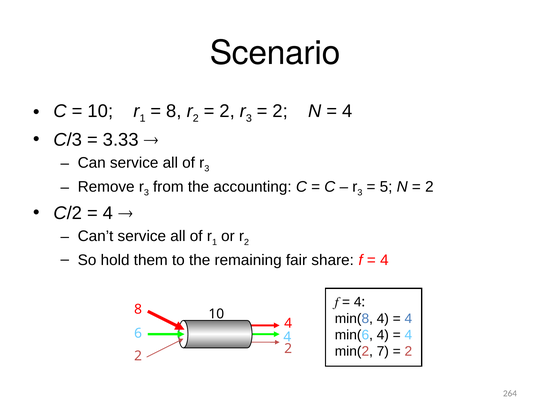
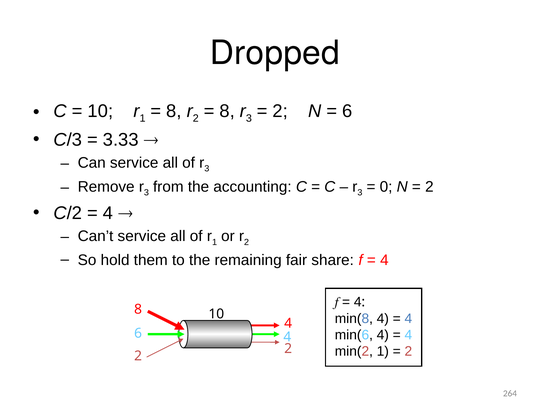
Scenario: Scenario -> Dropped
2 at (227, 111): 2 -> 8
4 at (347, 111): 4 -> 6
5: 5 -> 0
min(2 7: 7 -> 1
